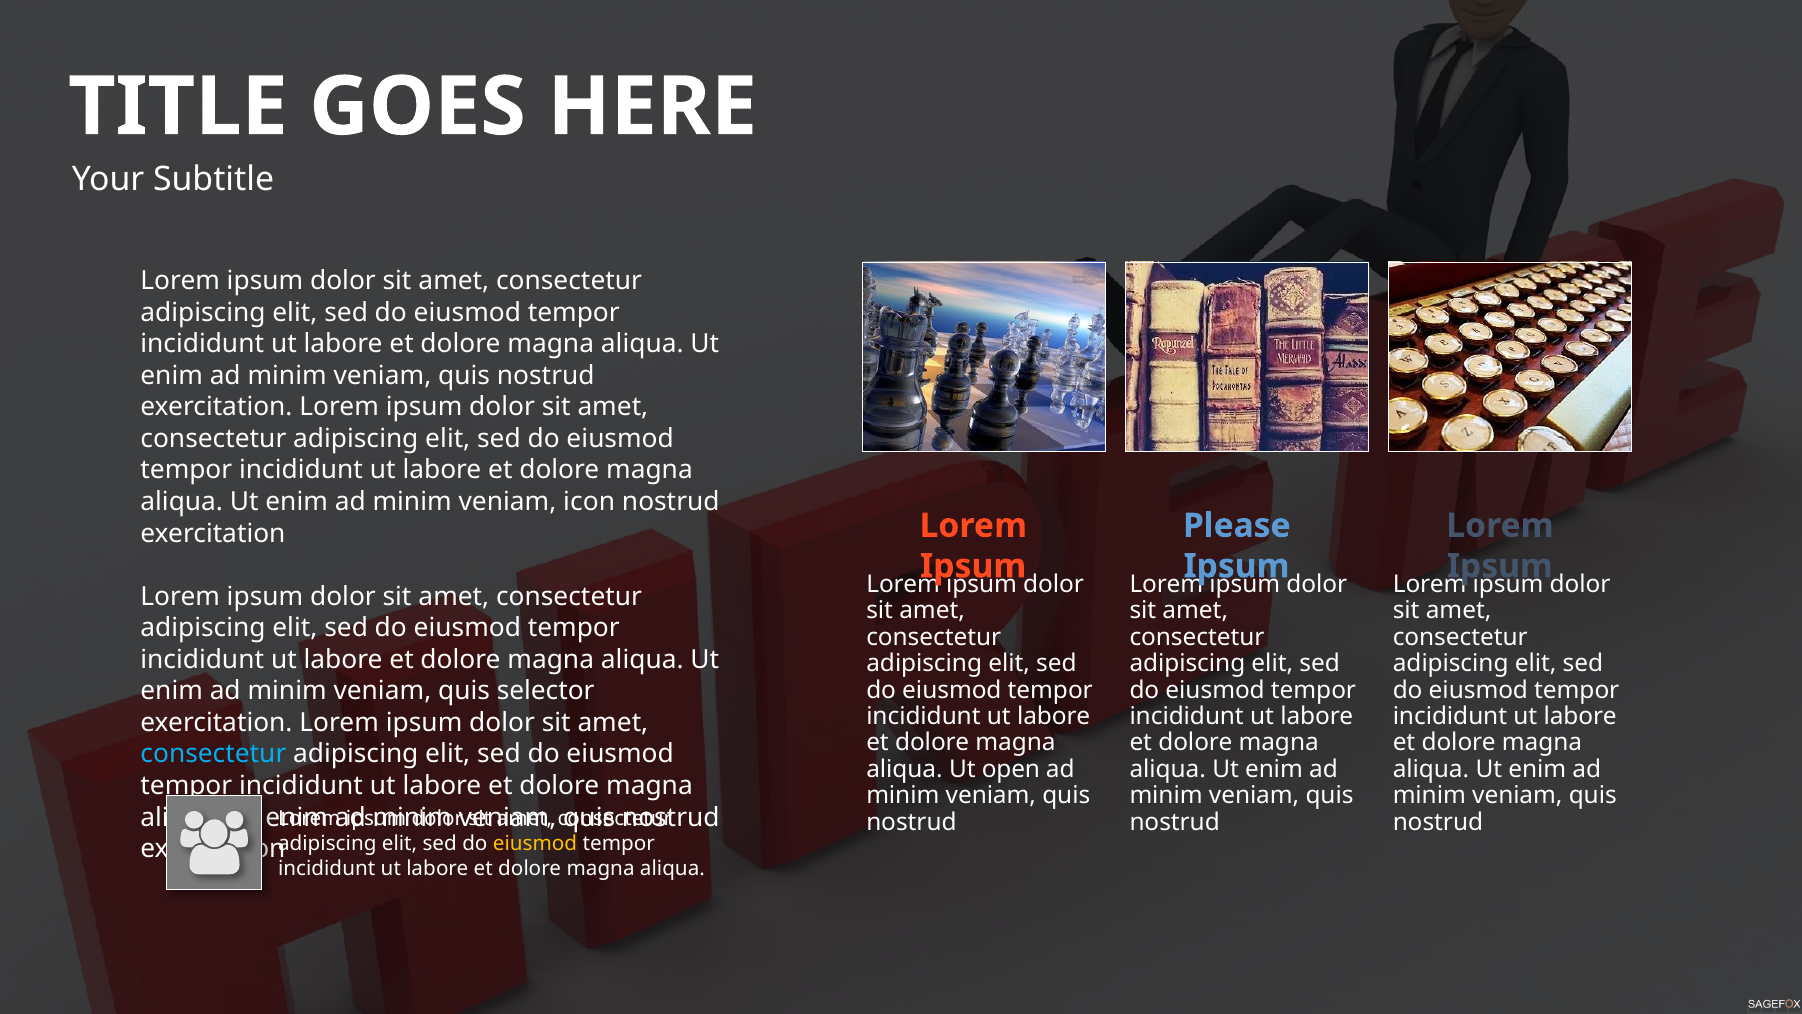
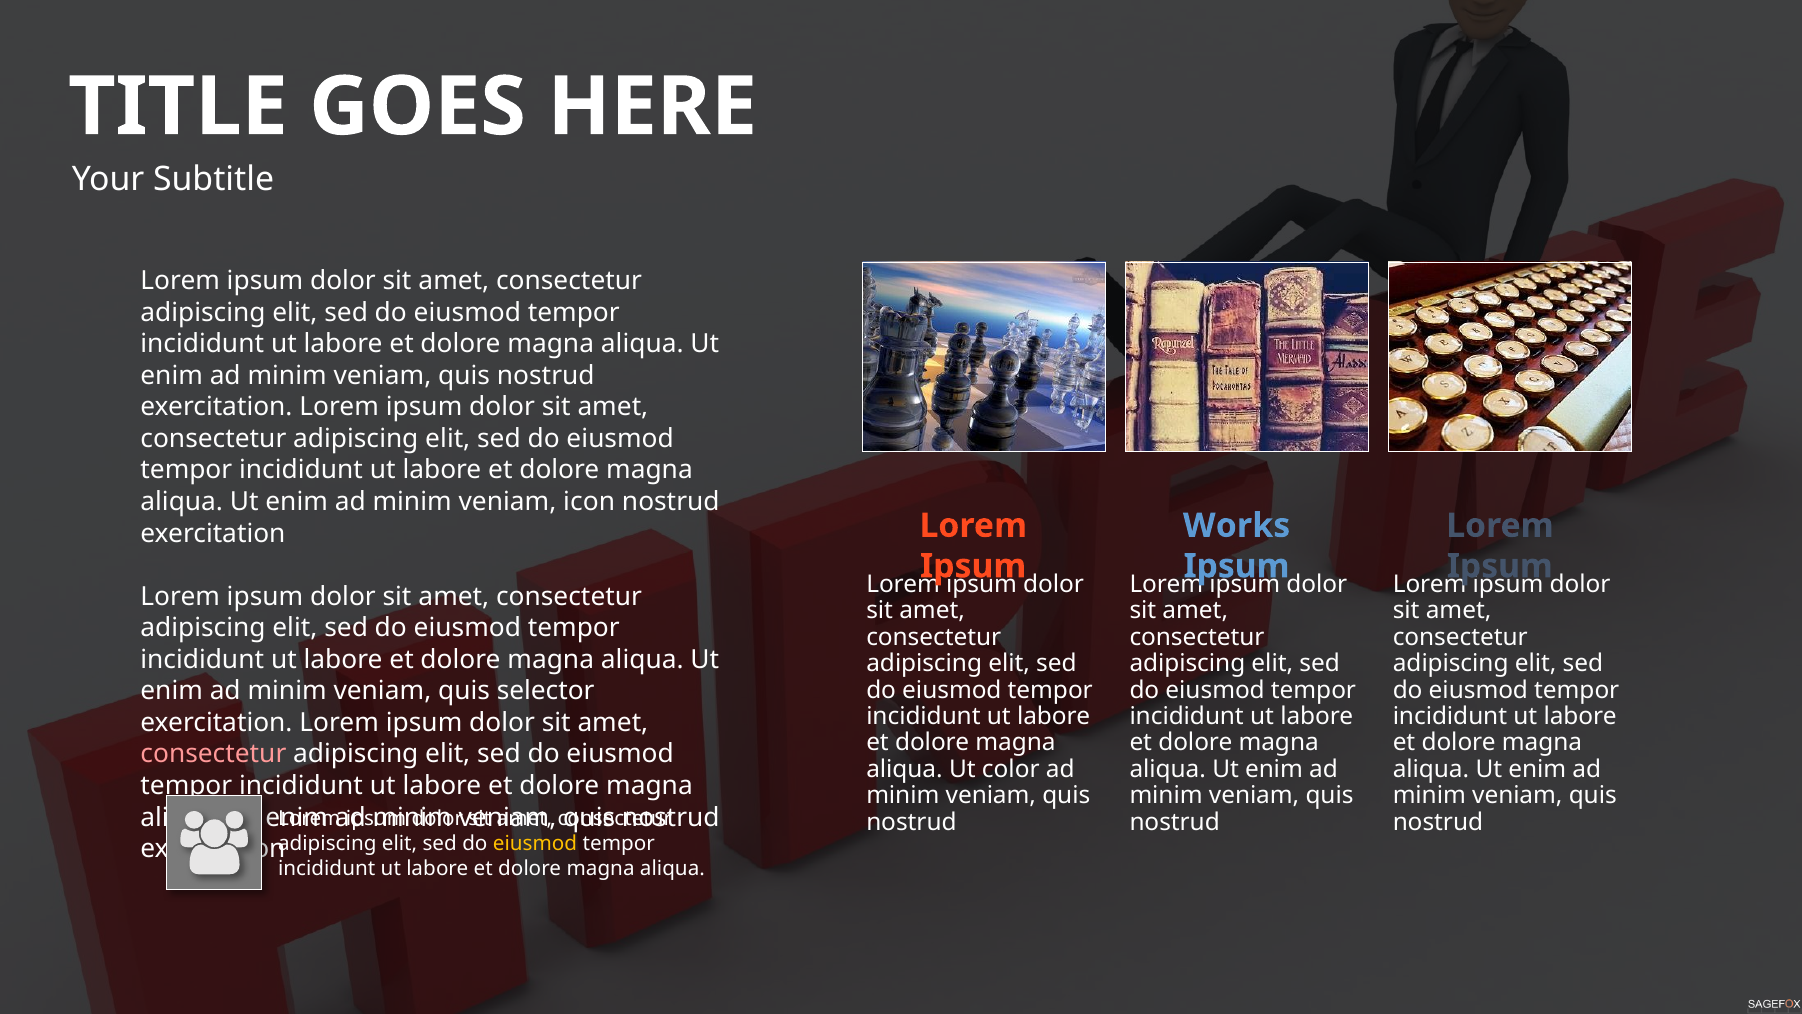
Please: Please -> Works
consectetur at (213, 754) colour: light blue -> pink
open: open -> color
